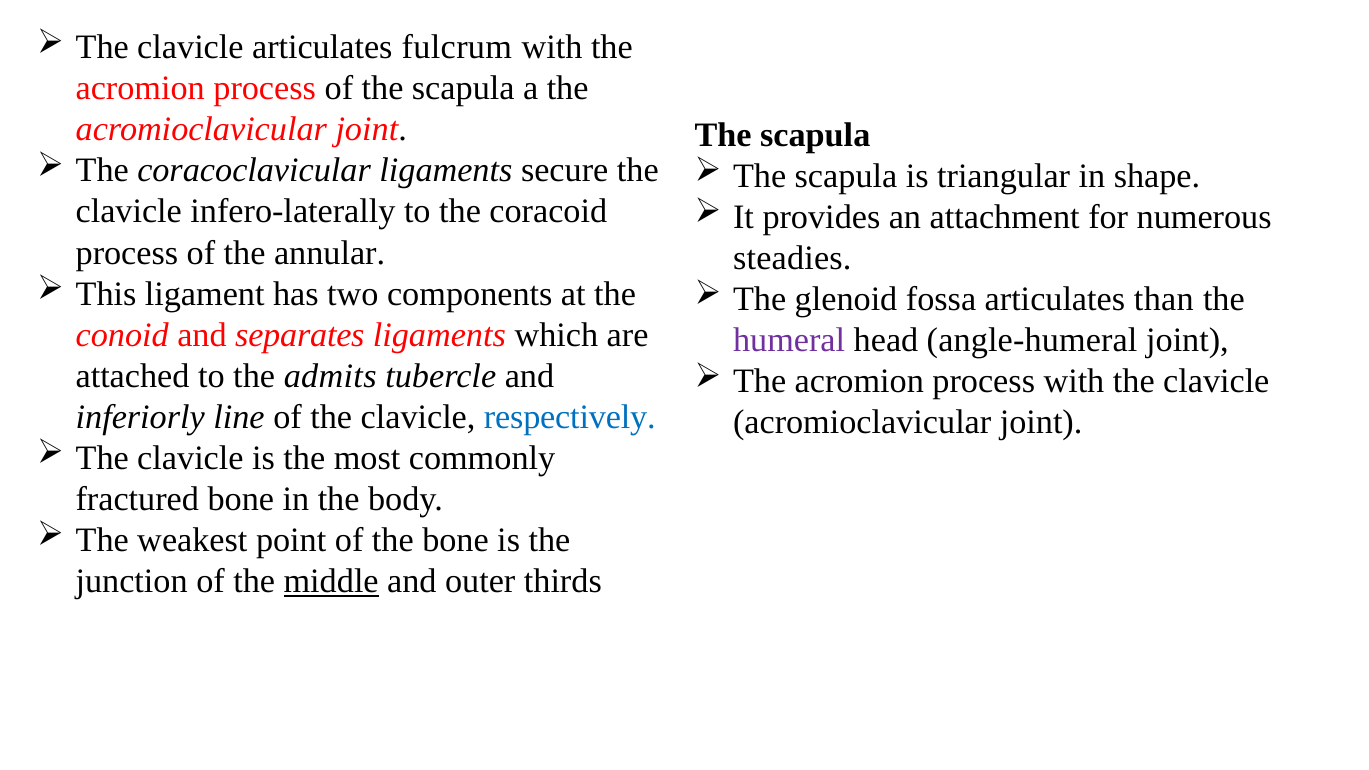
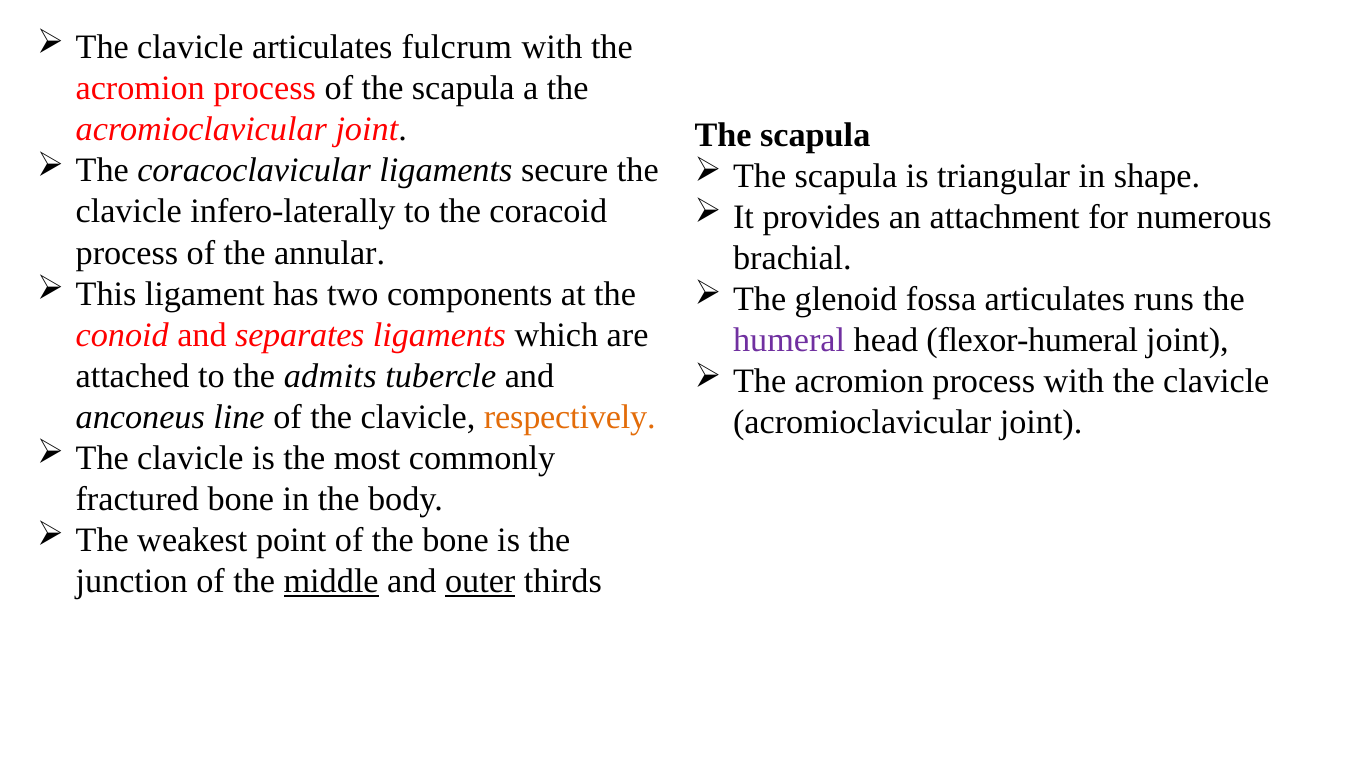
steadies: steadies -> brachial
than: than -> runs
angle-humeral: angle-humeral -> flexor-humeral
inferiorly: inferiorly -> anconeus
respectively colour: blue -> orange
outer underline: none -> present
